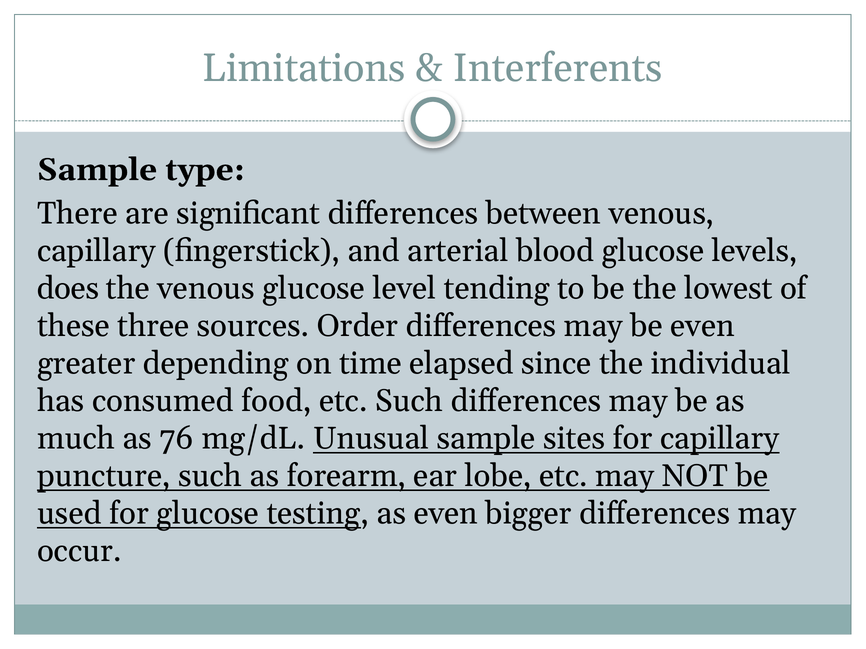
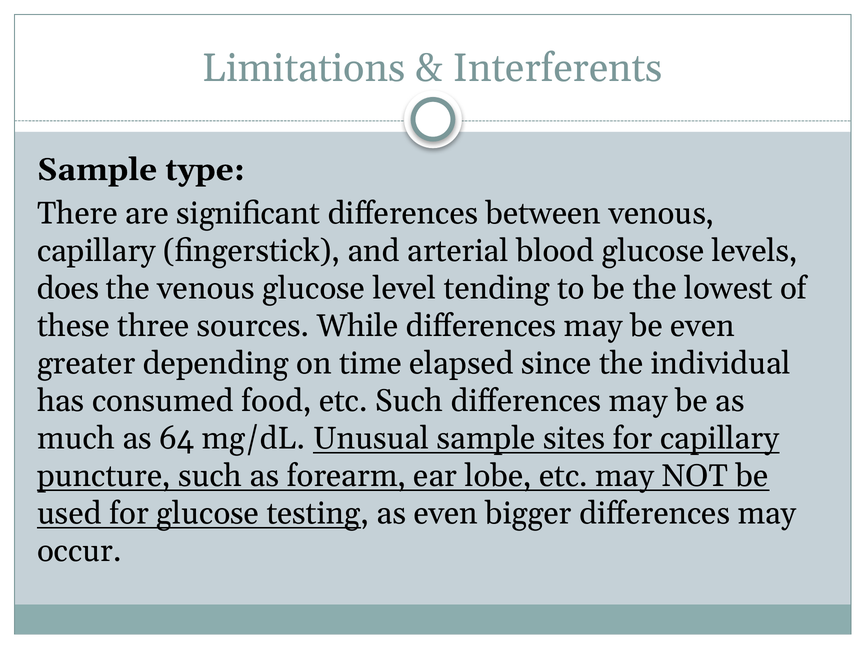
Order: Order -> While
76: 76 -> 64
